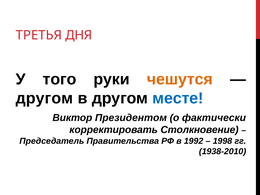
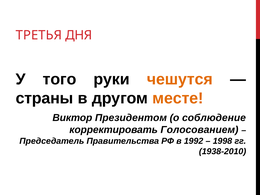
другом at (44, 98): другом -> страны
месте colour: blue -> orange
фактически: фактически -> соблюдение
Столкновение: Столкновение -> Голосованием
